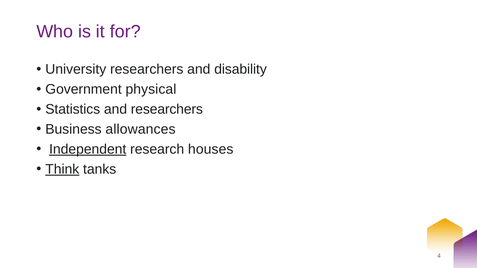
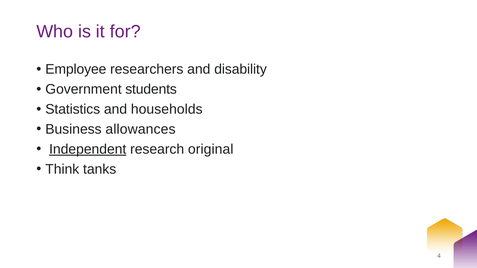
University: University -> Employee
physical: physical -> students
and researchers: researchers -> households
houses: houses -> original
Think underline: present -> none
